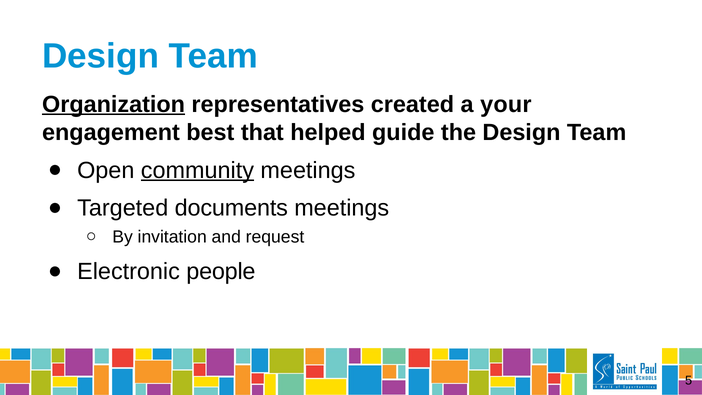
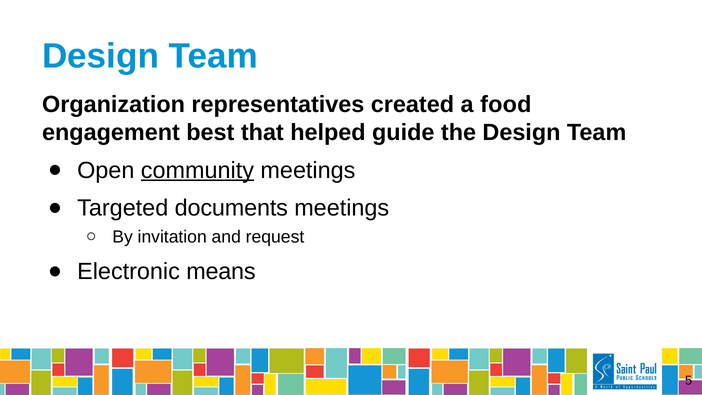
Organization underline: present -> none
your: your -> food
people: people -> means
